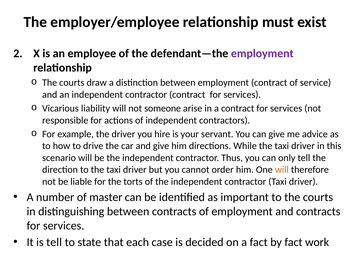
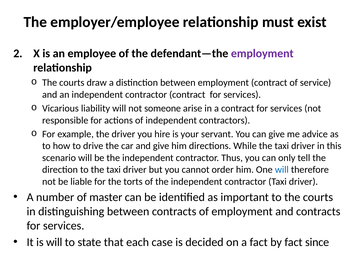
will at (282, 169) colour: orange -> blue
is tell: tell -> will
work: work -> since
